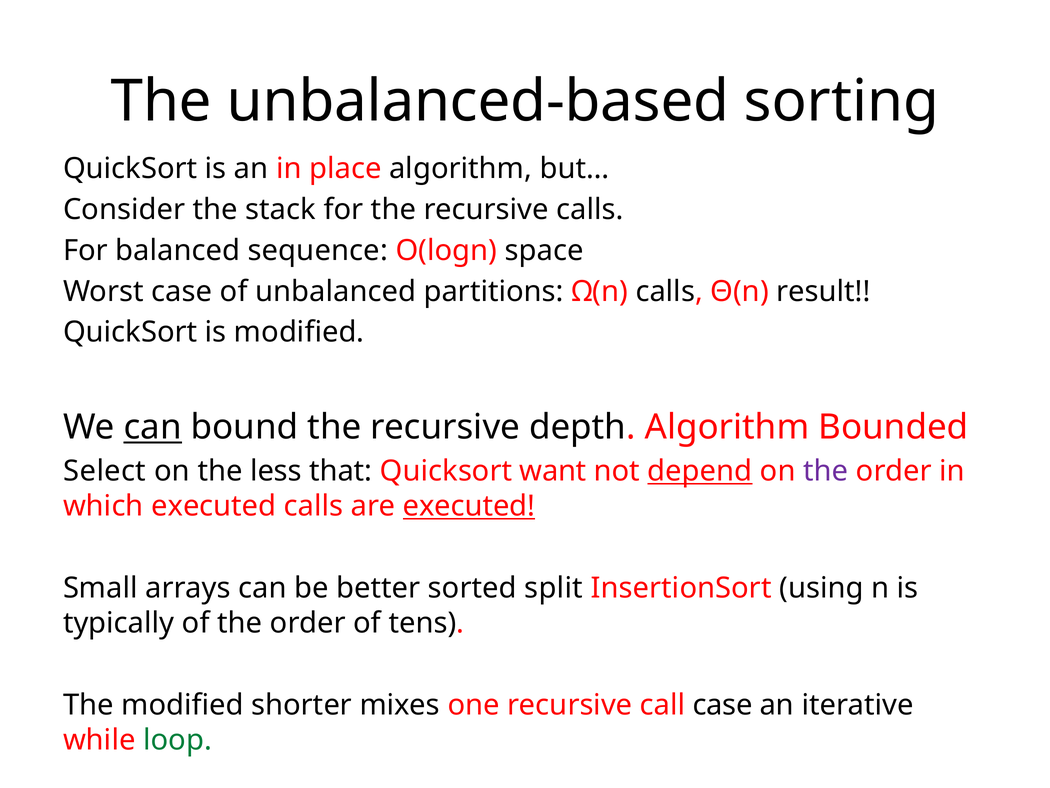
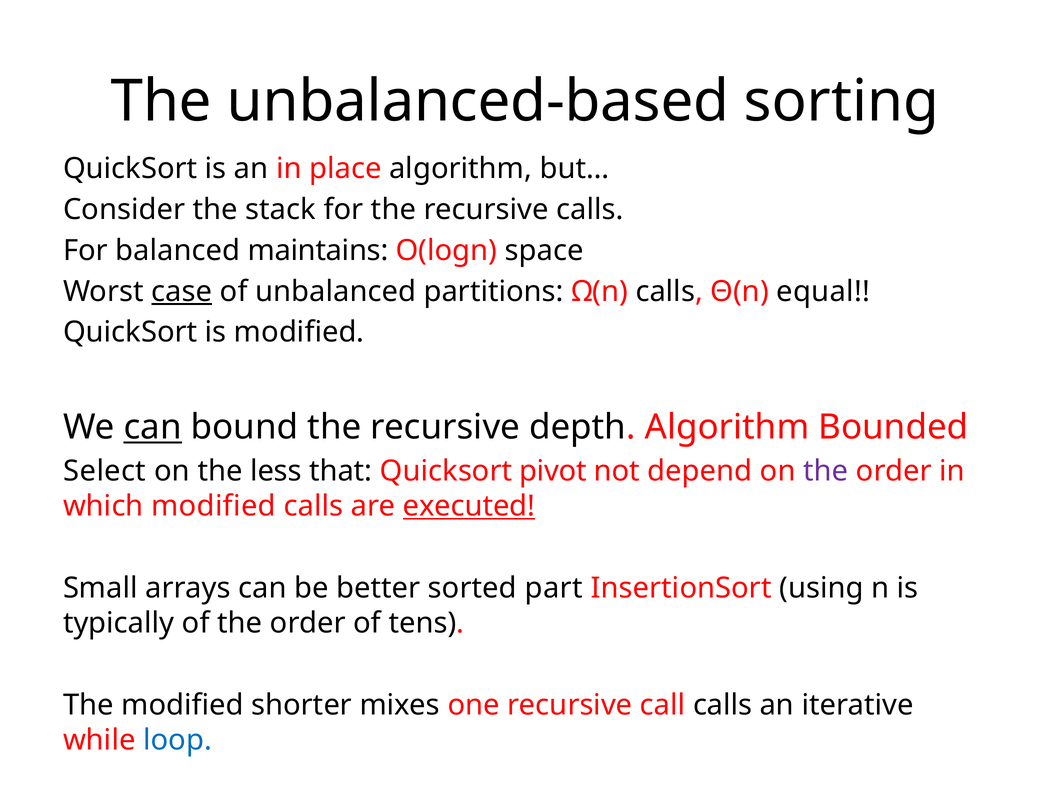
sequence: sequence -> maintains
case at (182, 291) underline: none -> present
result: result -> equal
want: want -> pivot
depend underline: present -> none
which executed: executed -> modified
split: split -> part
call case: case -> calls
loop colour: green -> blue
